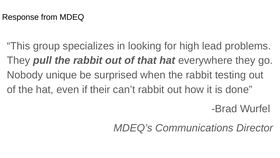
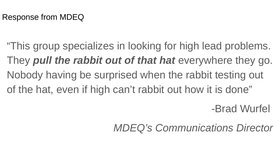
unique: unique -> having
if their: their -> high
